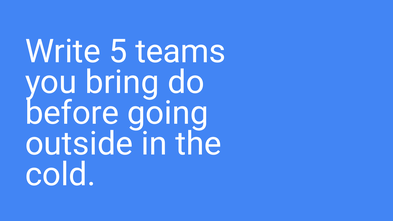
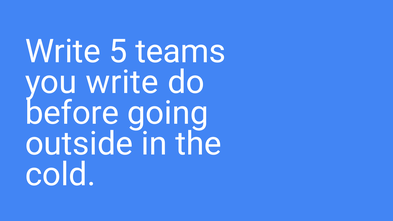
you bring: bring -> write
